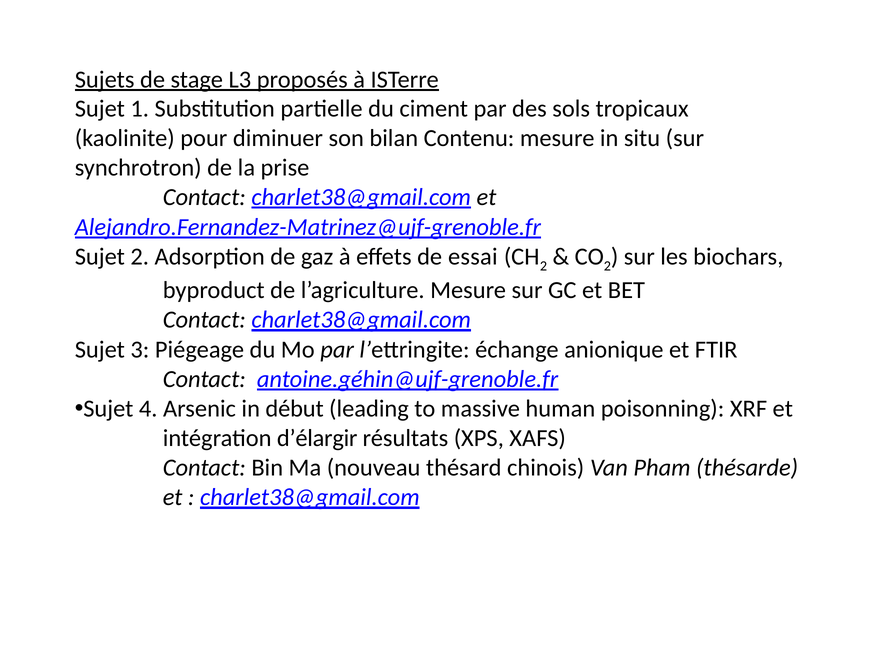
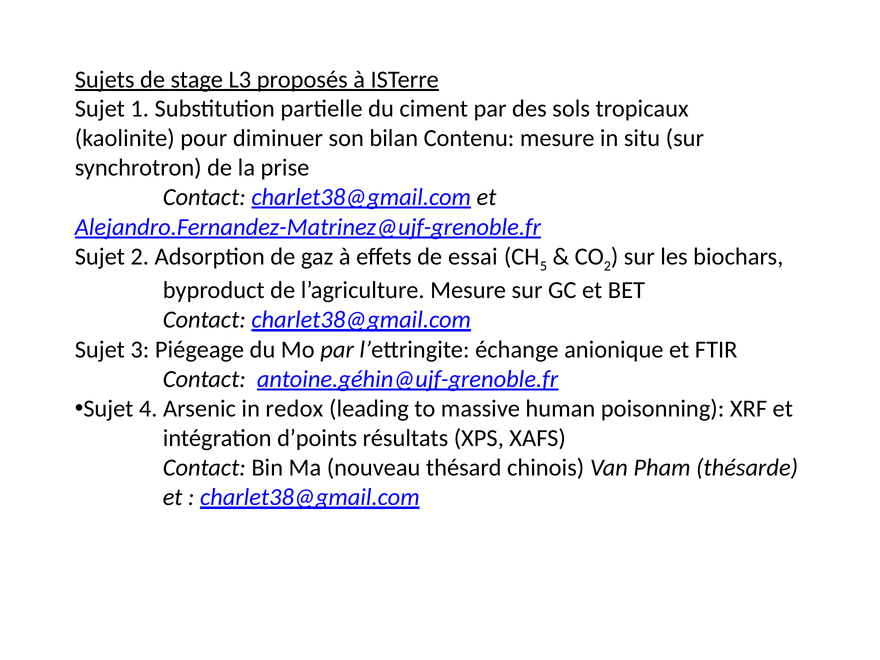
2 at (543, 266): 2 -> 5
début: début -> redox
d’élargir: d’élargir -> d’points
